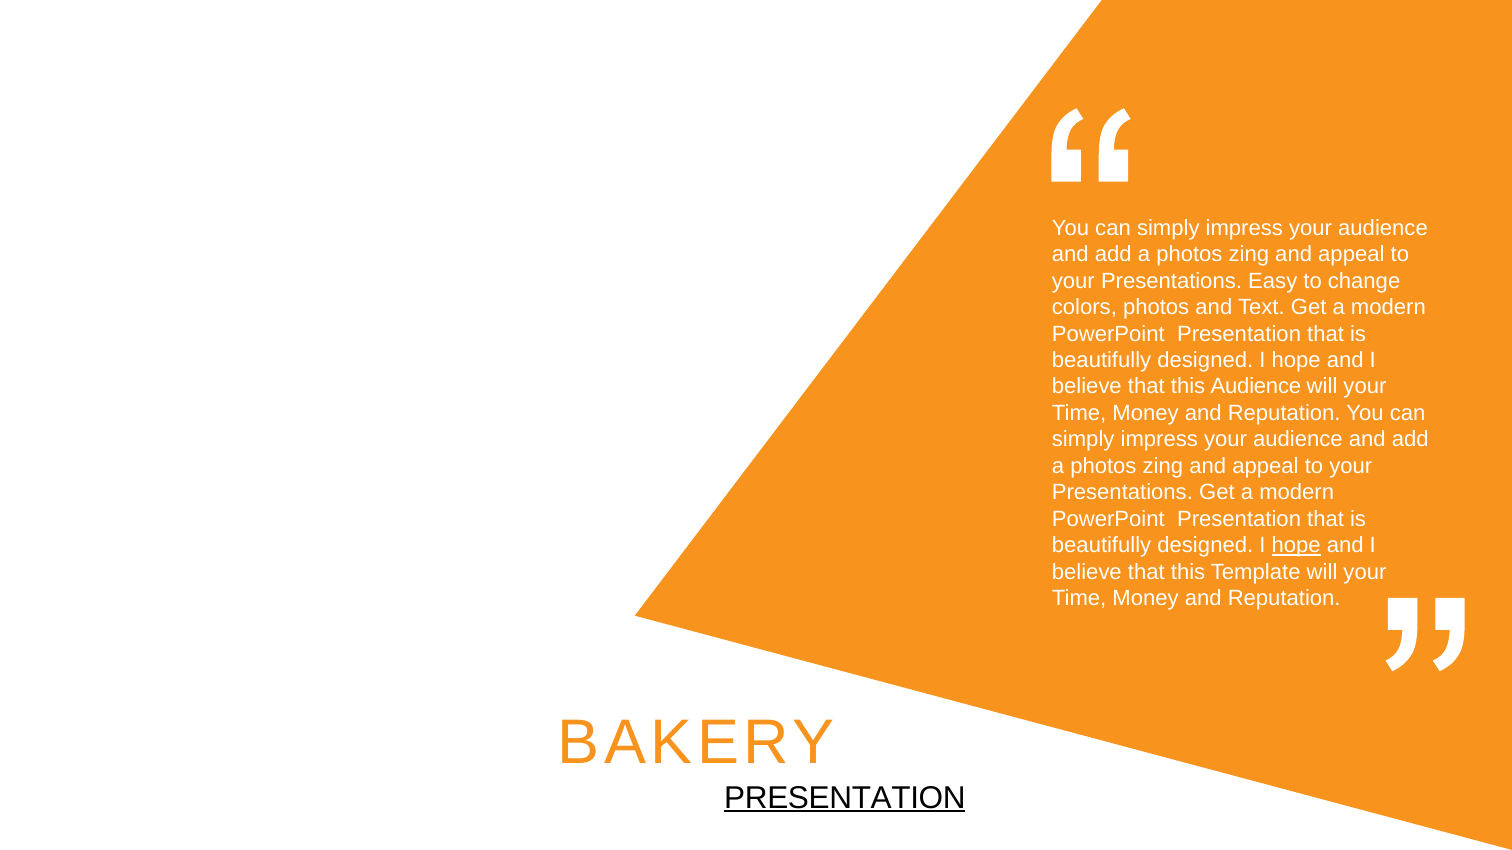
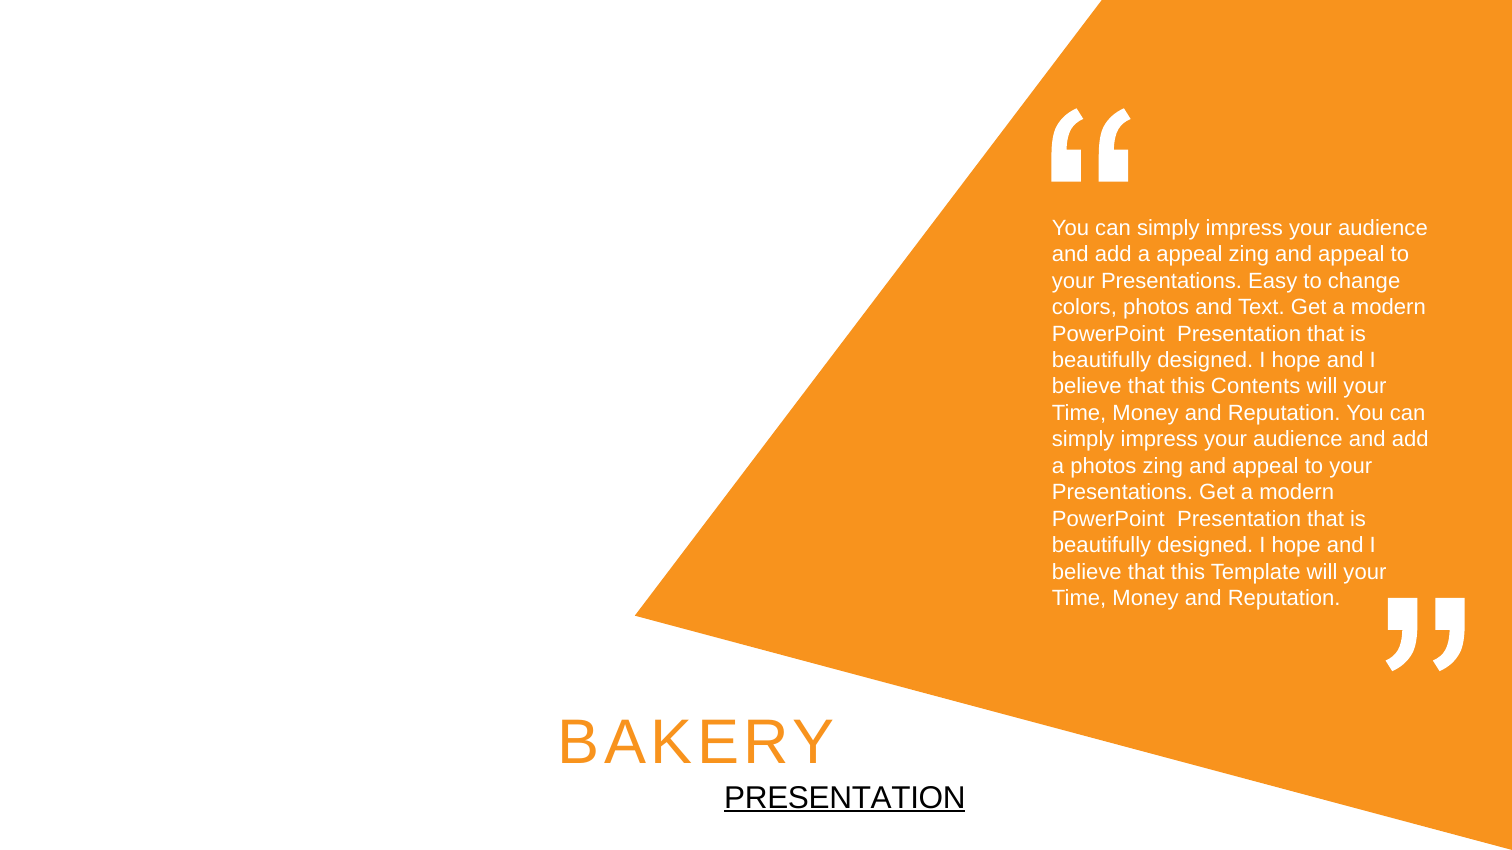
photos at (1189, 255): photos -> appeal
this Audience: Audience -> Contents
hope at (1296, 546) underline: present -> none
